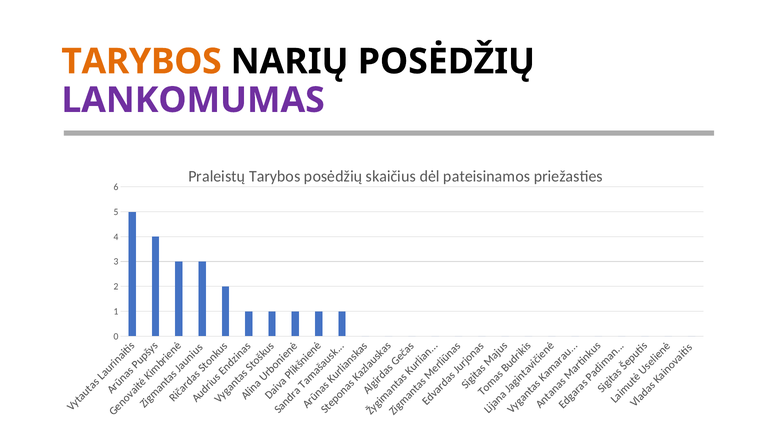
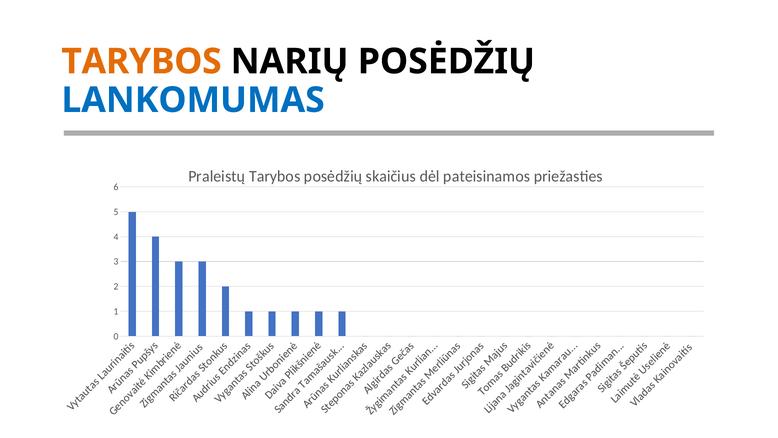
LANKOMUMAS colour: purple -> blue
